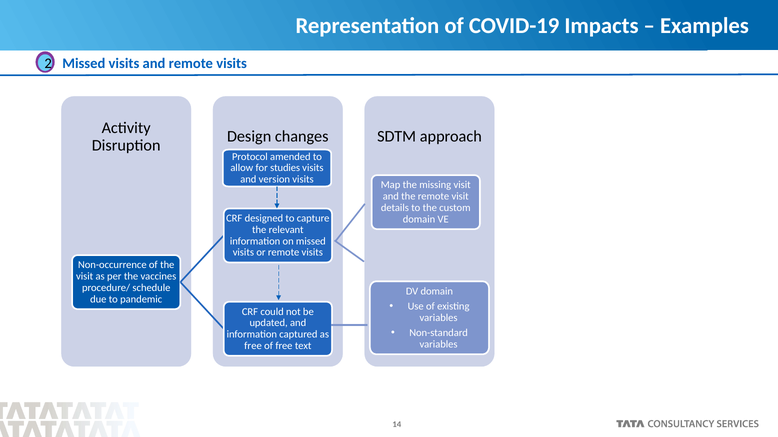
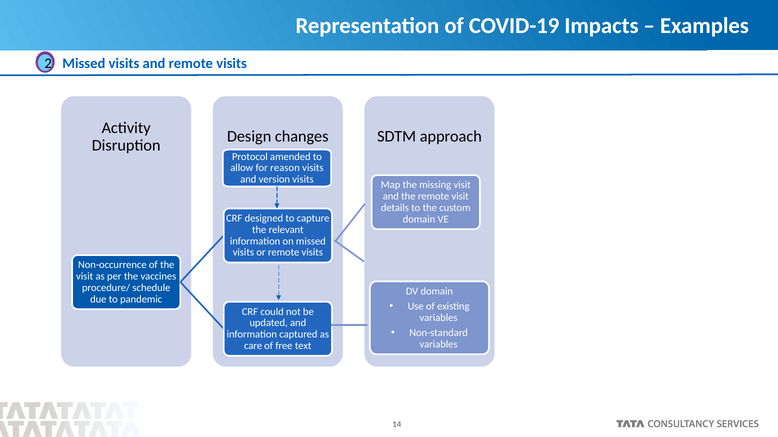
studies: studies -> reason
free at (253, 346): free -> care
